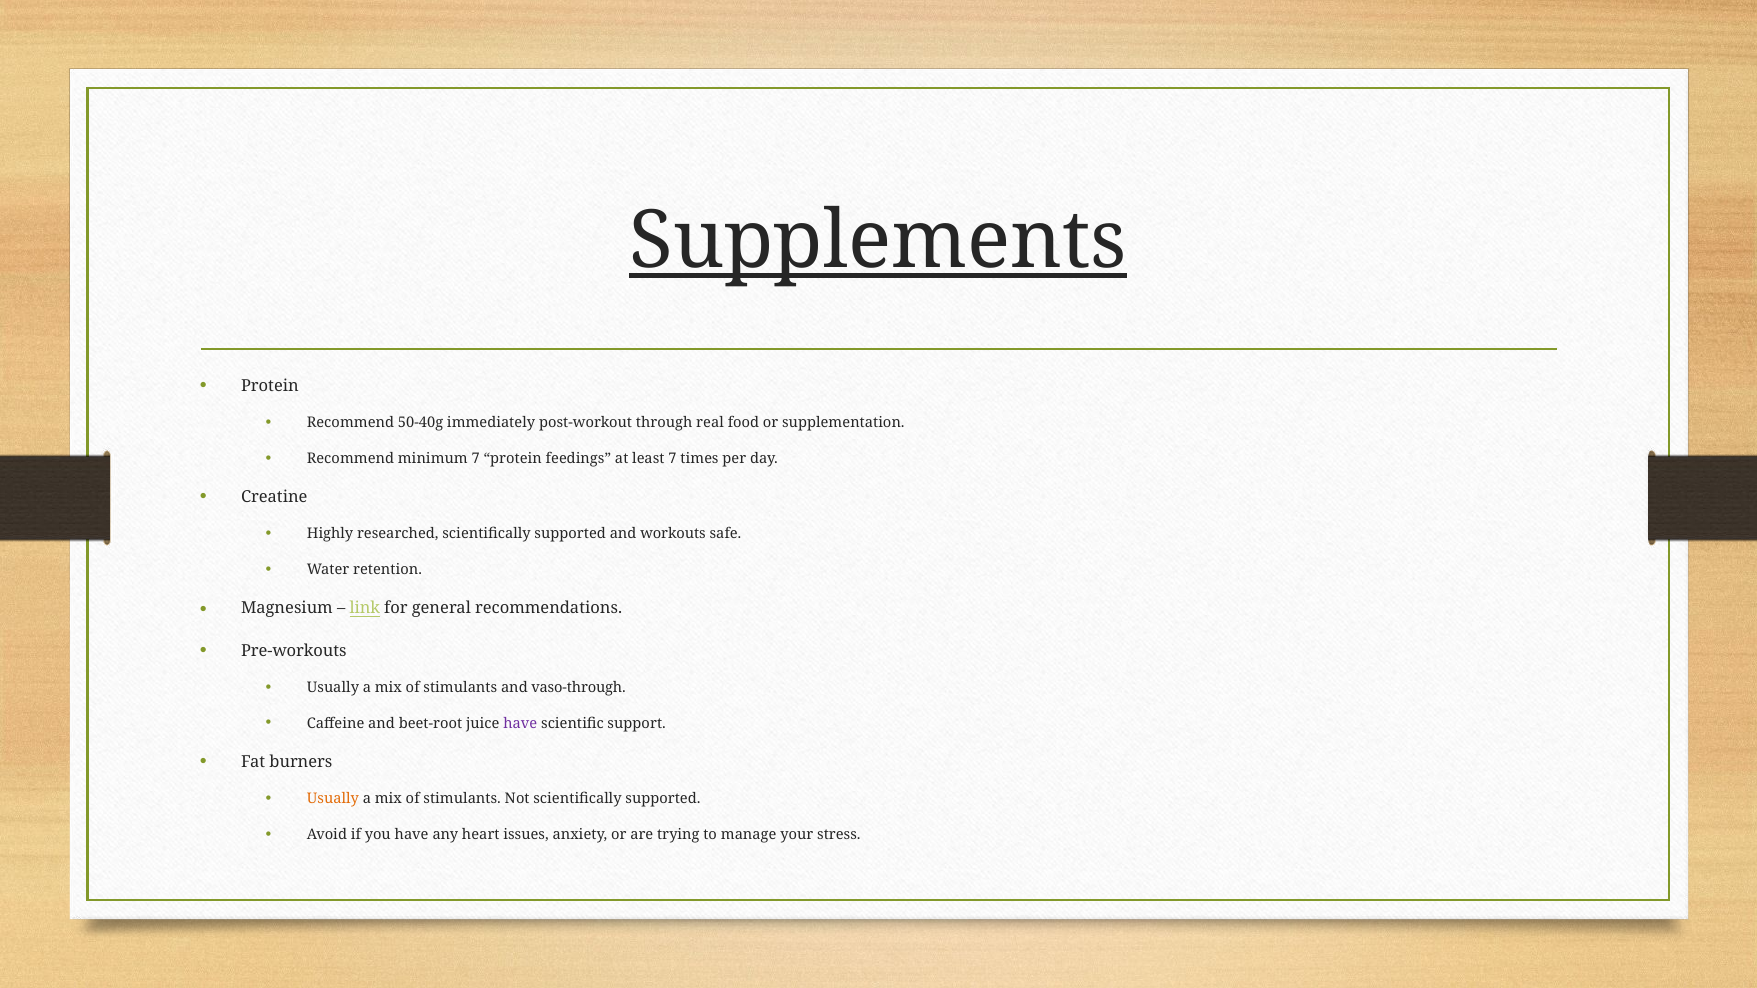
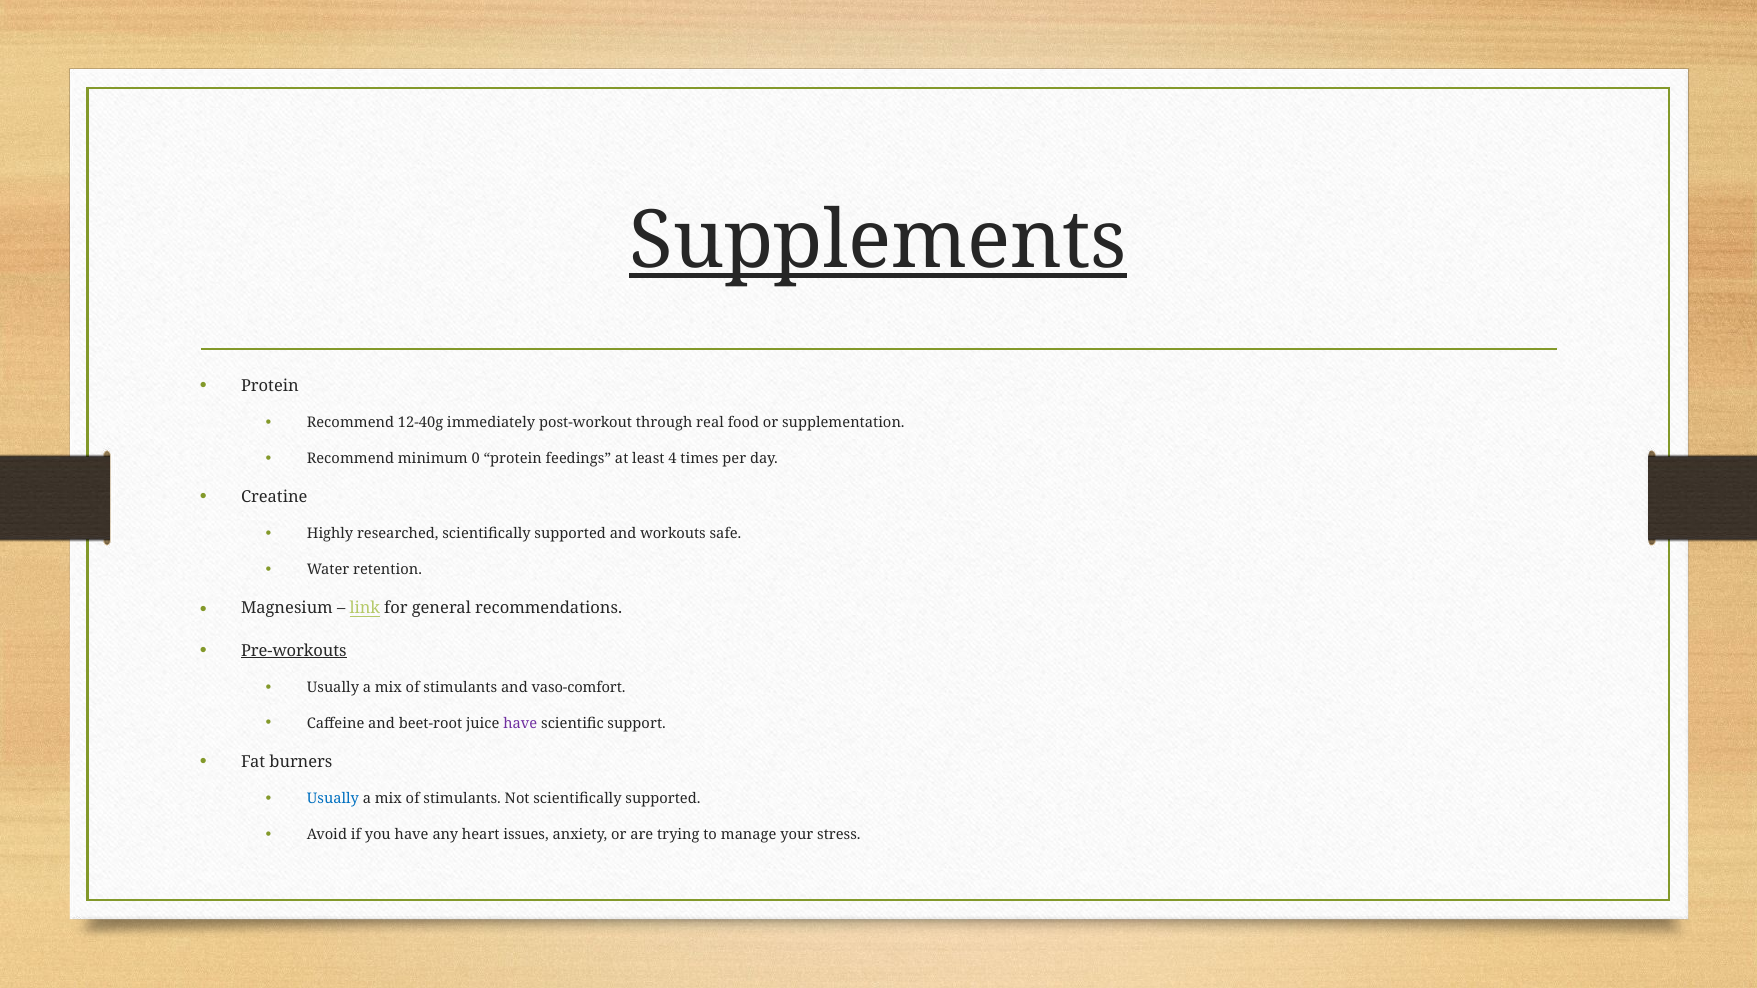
50-40g: 50-40g -> 12-40g
minimum 7: 7 -> 0
least 7: 7 -> 4
Pre-workouts underline: none -> present
vaso-through: vaso-through -> vaso-comfort
Usually at (333, 799) colour: orange -> blue
